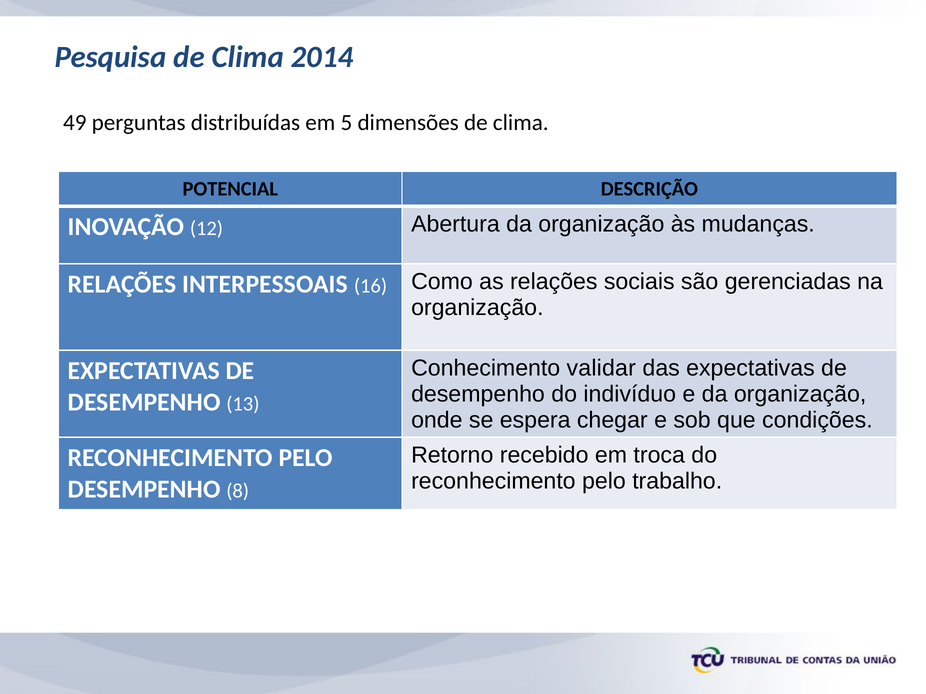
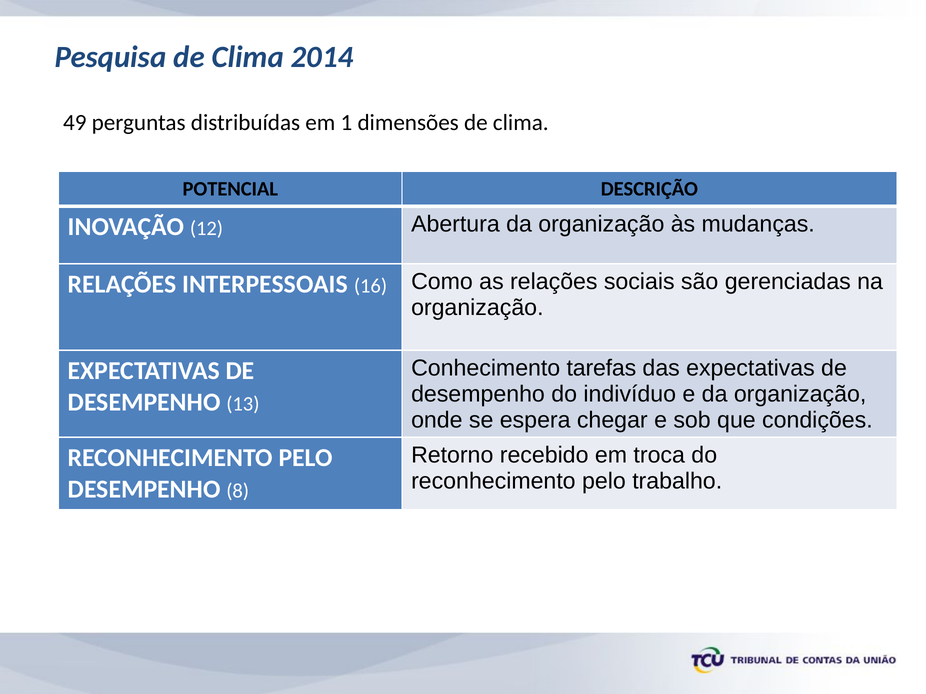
5: 5 -> 1
validar: validar -> tarefas
